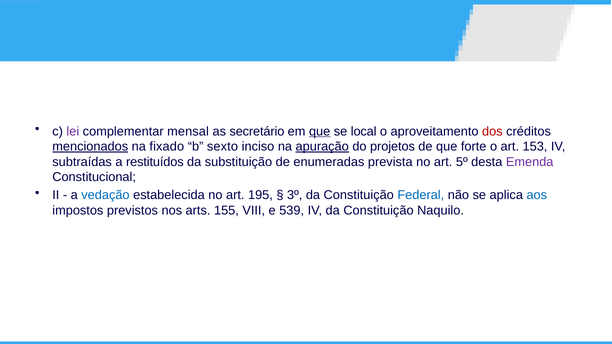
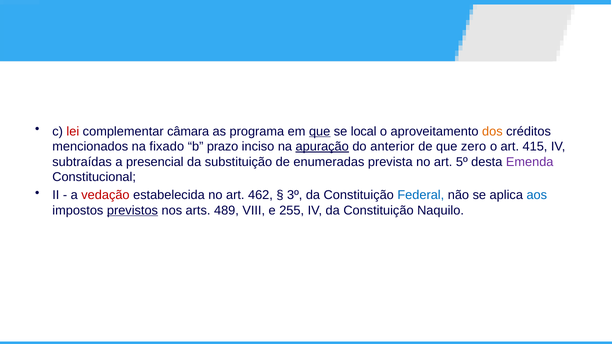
lei colour: purple -> red
mensal: mensal -> câmara
secretário: secretário -> programa
dos colour: red -> orange
mencionados underline: present -> none
sexto: sexto -> prazo
projetos: projetos -> anterior
forte: forte -> zero
153: 153 -> 415
restituídos: restituídos -> presencial
vedação colour: blue -> red
195: 195 -> 462
previstos underline: none -> present
155: 155 -> 489
539: 539 -> 255
